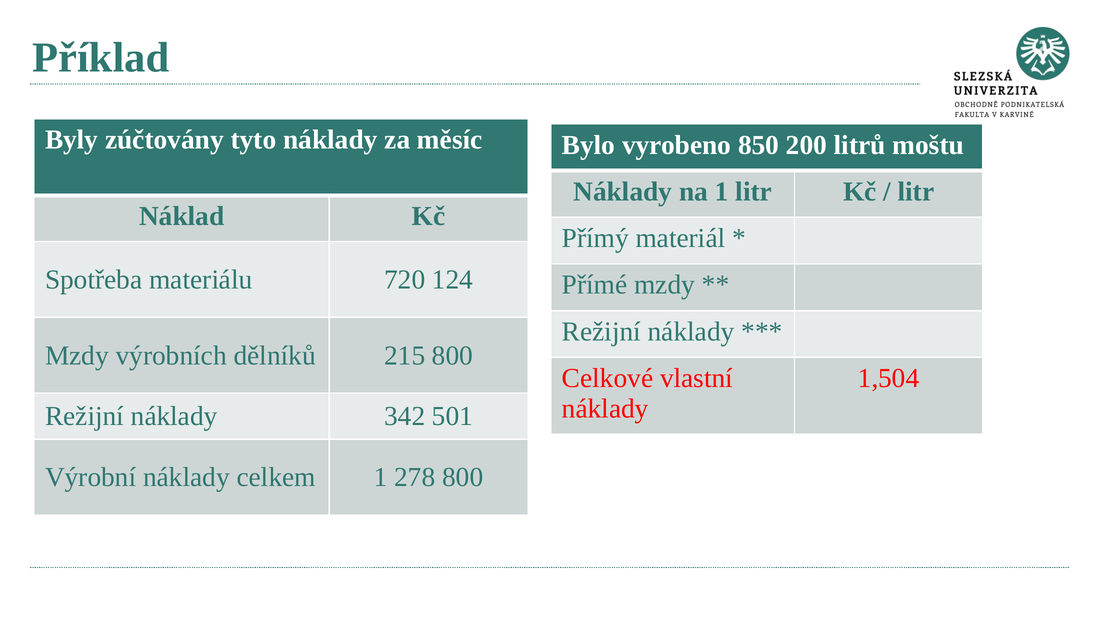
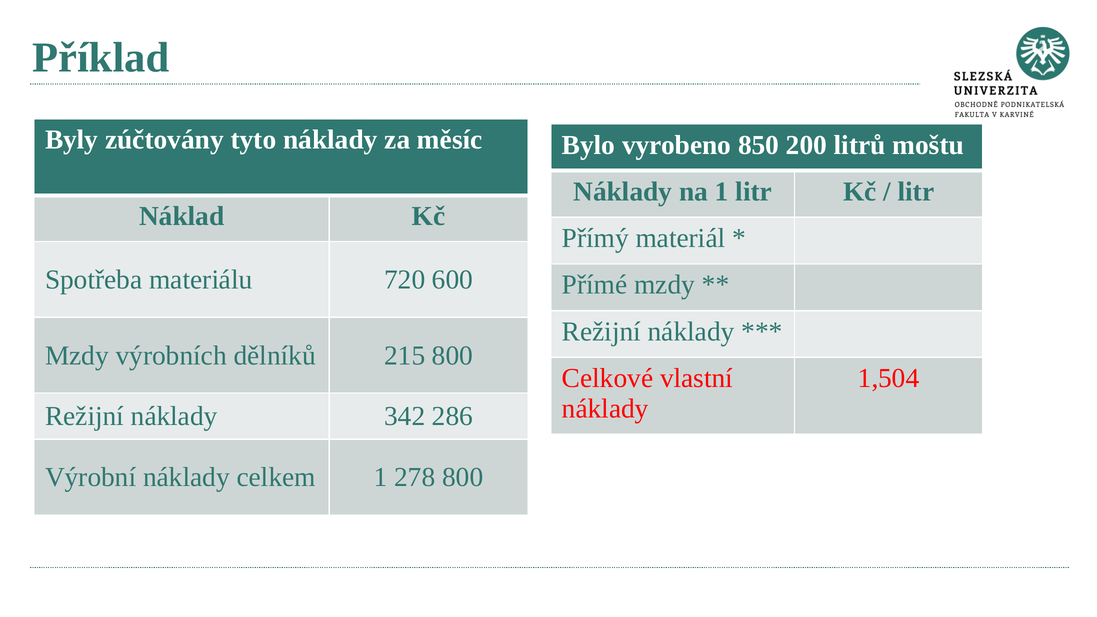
124: 124 -> 600
501: 501 -> 286
